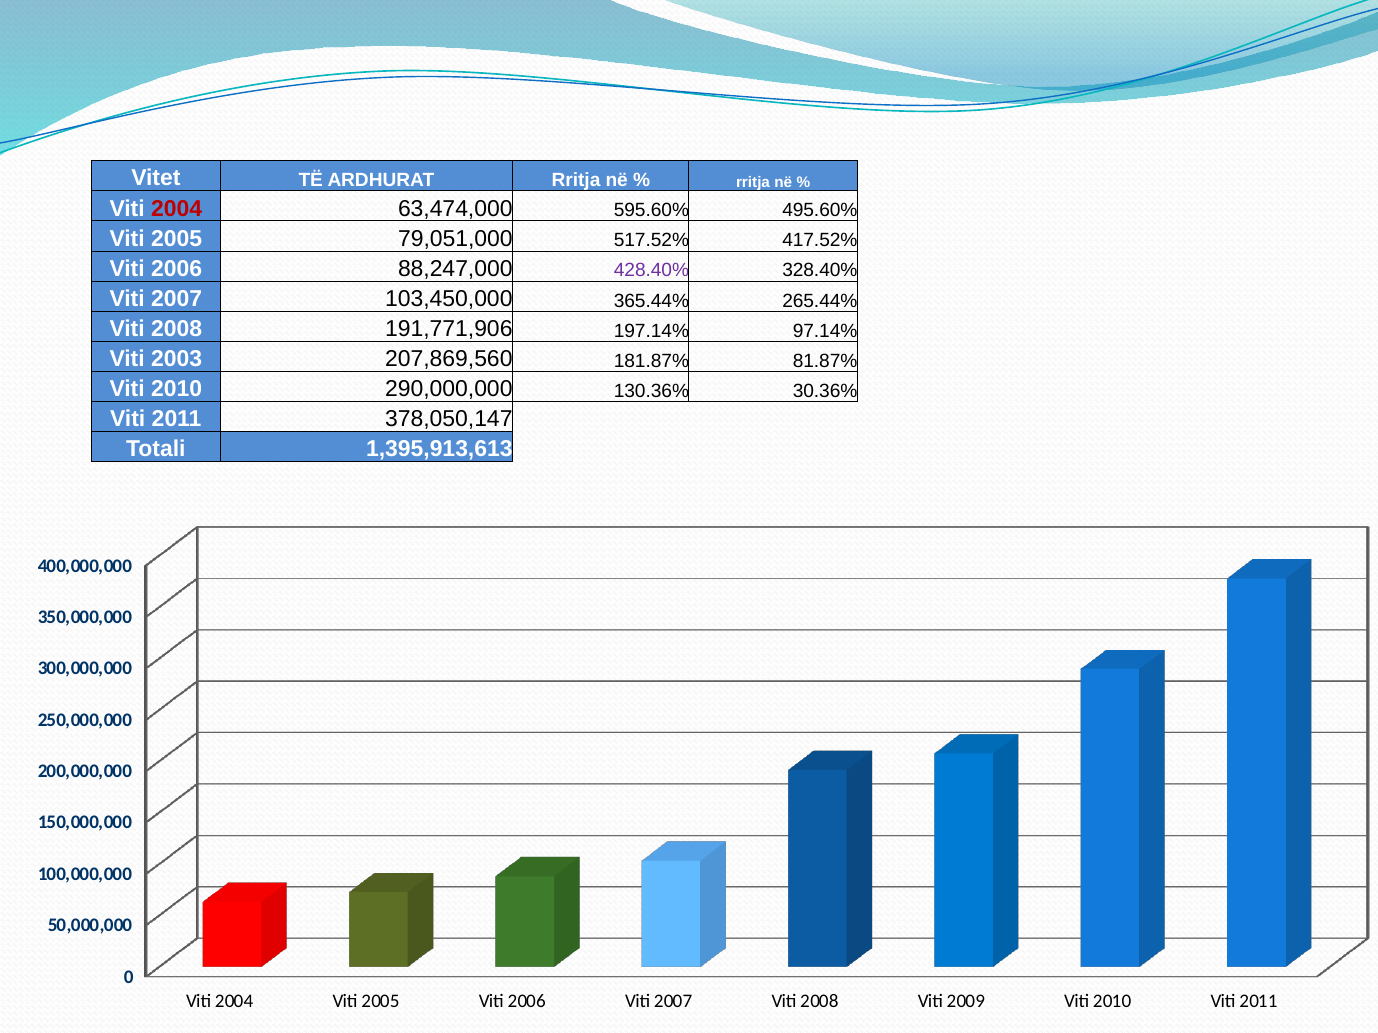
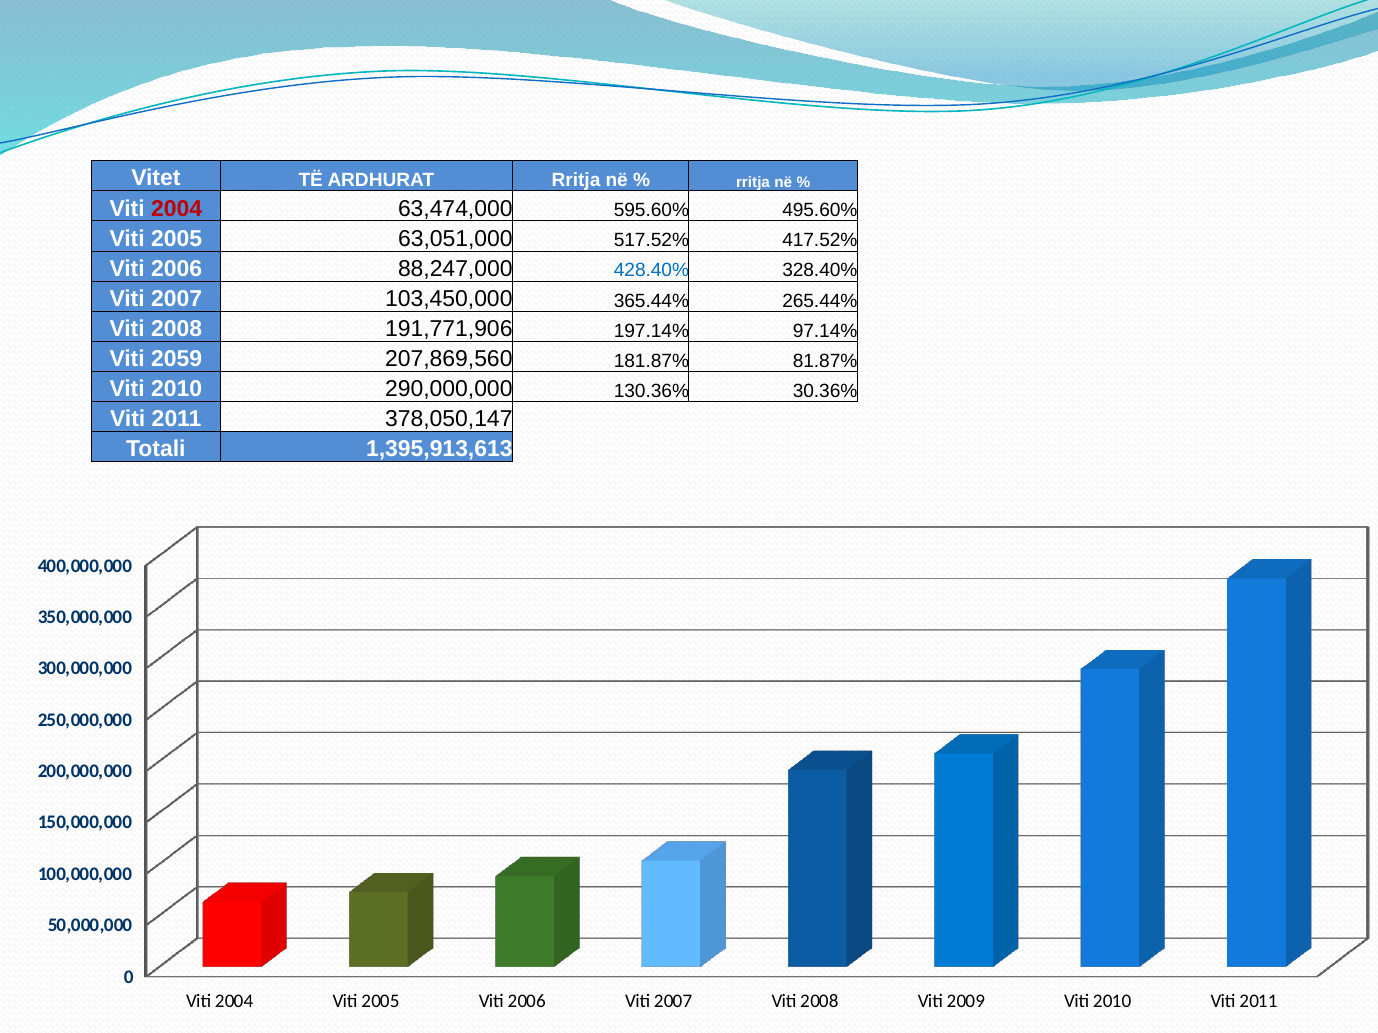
79,051,000: 79,051,000 -> 63,051,000
428.40% colour: purple -> blue
2003: 2003 -> 2059
